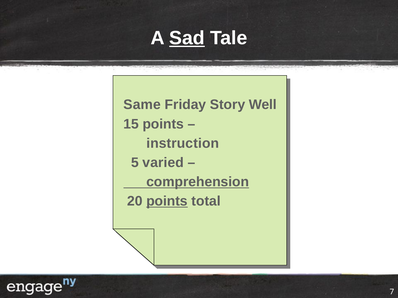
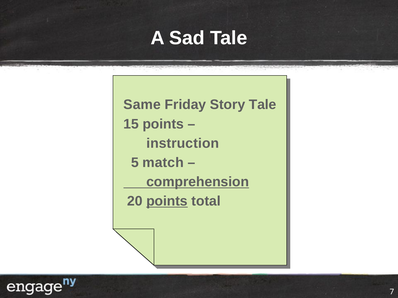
Sad underline: present -> none
Story Well: Well -> Tale
varied: varied -> match
